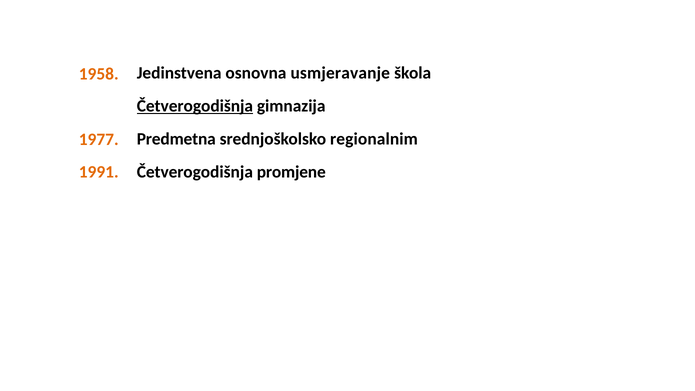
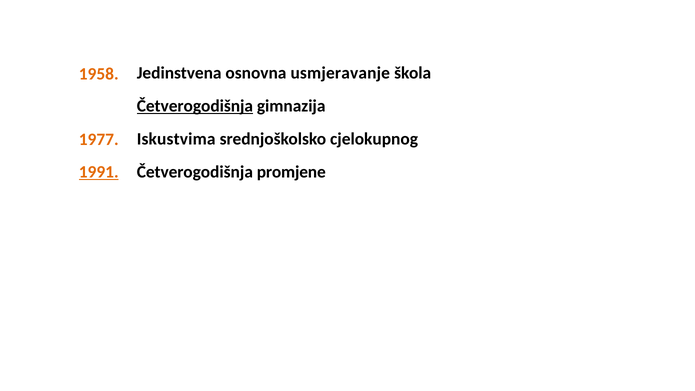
Predmetna: Predmetna -> Iskustvima
regionalnim: regionalnim -> cjelokupnog
1991 underline: none -> present
